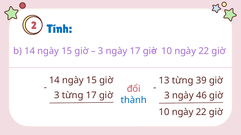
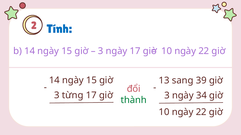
13 từng: từng -> sang
46: 46 -> 34
thành colour: blue -> green
